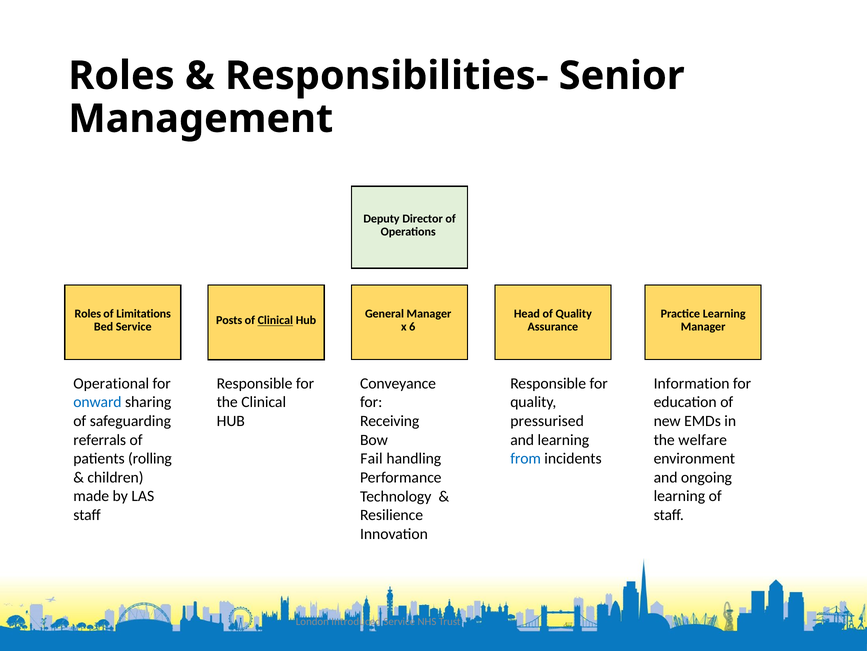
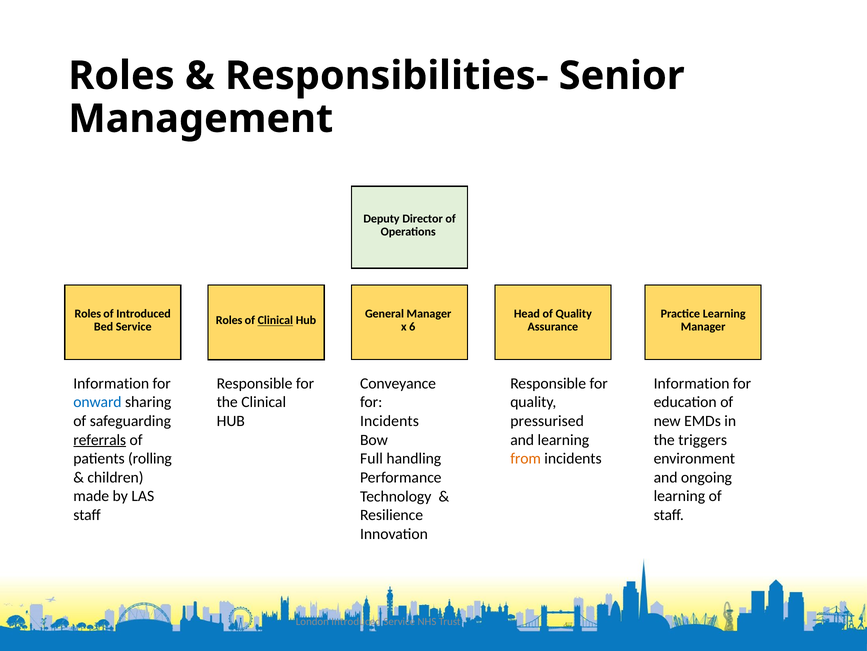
of Limitations: Limitations -> Introduced
Posts at (229, 320): Posts -> Roles
Operational at (111, 383): Operational -> Information
Receiving at (390, 421): Receiving -> Incidents
referrals underline: none -> present
welfare: welfare -> triggers
Fail: Fail -> Full
from colour: blue -> orange
